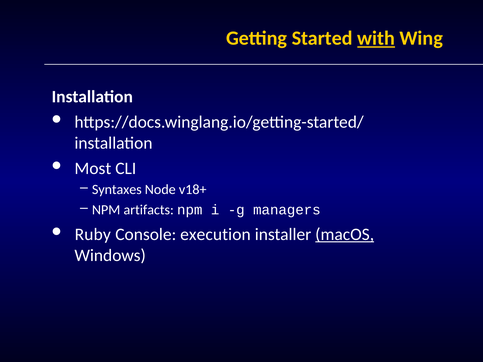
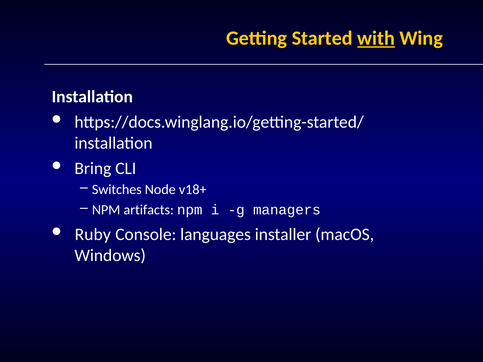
Most: Most -> Bring
Syntaxes: Syntaxes -> Switches
execution: execution -> languages
macOS underline: present -> none
